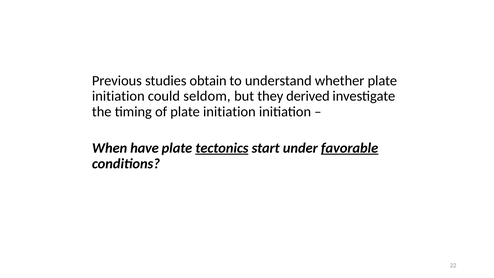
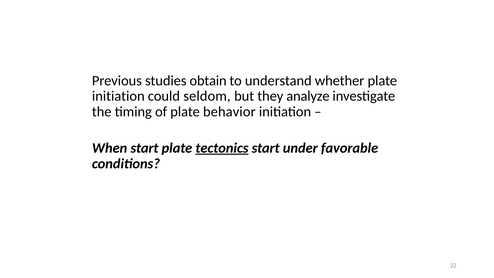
derived: derived -> analyze
of plate initiation: initiation -> behavior
When have: have -> start
favorable underline: present -> none
